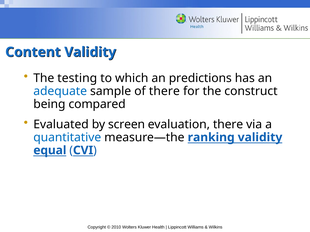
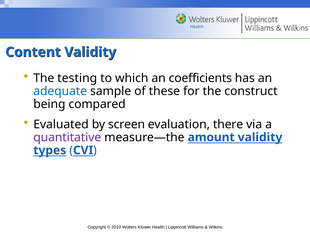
predictions: predictions -> coefficients
of there: there -> these
quantitative colour: blue -> purple
ranking: ranking -> amount
equal: equal -> types
